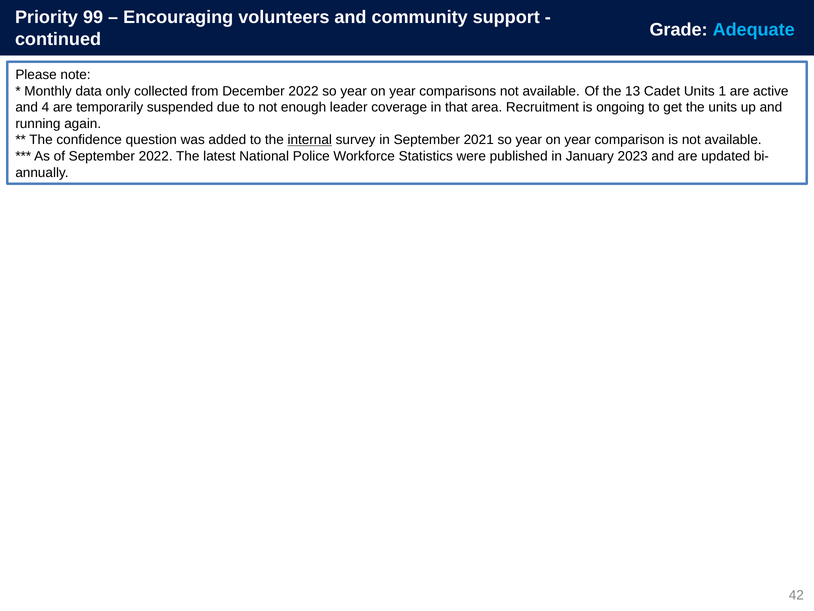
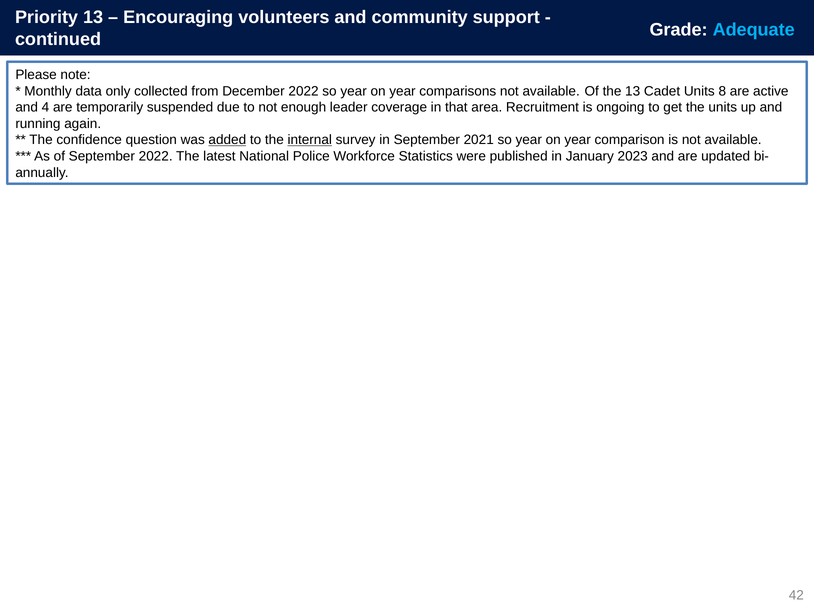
Priority 99: 99 -> 13
1: 1 -> 8
added underline: none -> present
